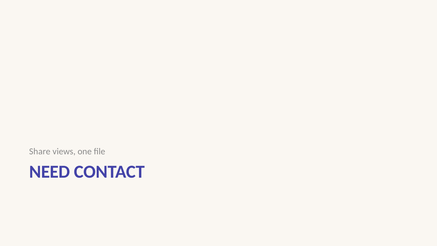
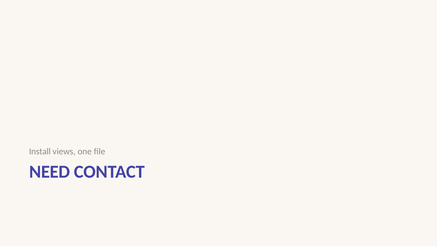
Share: Share -> Install
